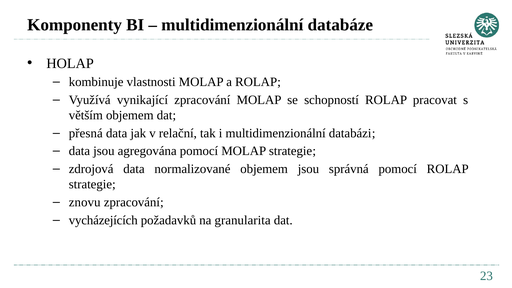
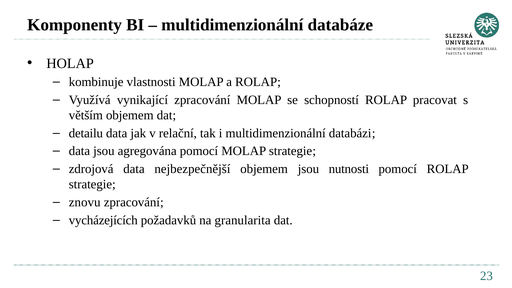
přesná: přesná -> detailu
normalizované: normalizované -> nejbezpečnější
správná: správná -> nutnosti
